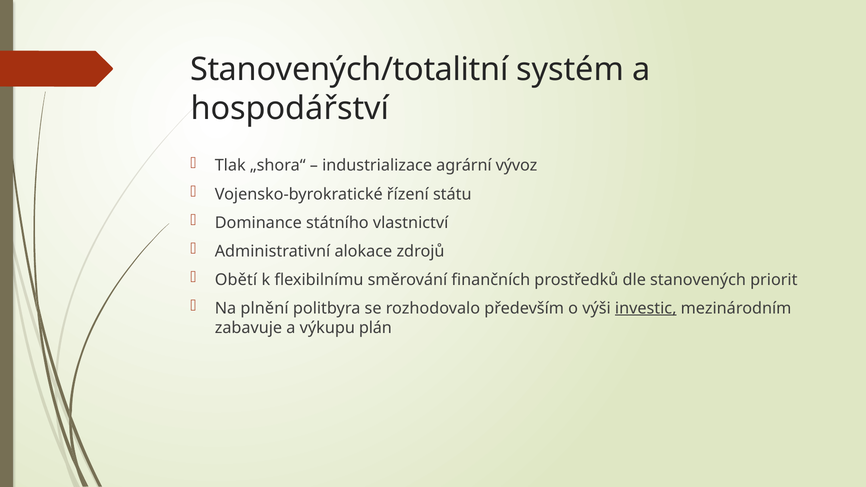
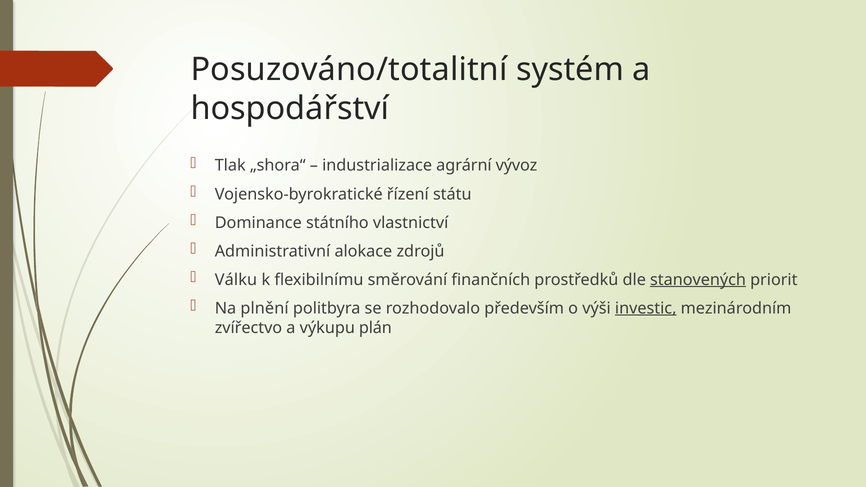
Stanovených/totalitní: Stanovených/totalitní -> Posuzováno/totalitní
Obětí: Obětí -> Válku
stanovených underline: none -> present
zabavuje: zabavuje -> zvířectvo
